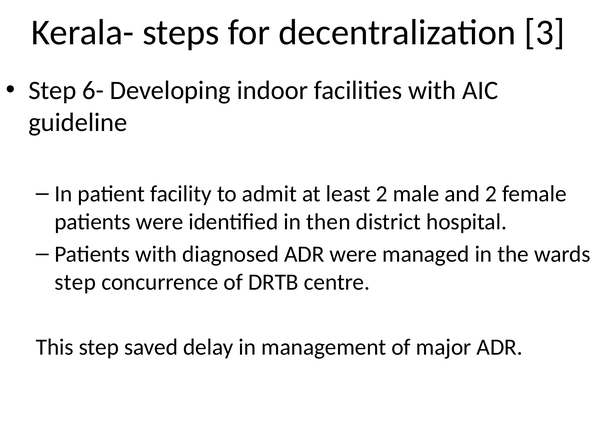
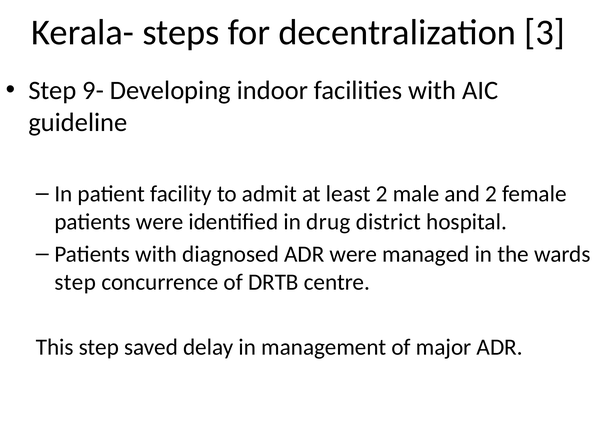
6-: 6- -> 9-
then: then -> drug
